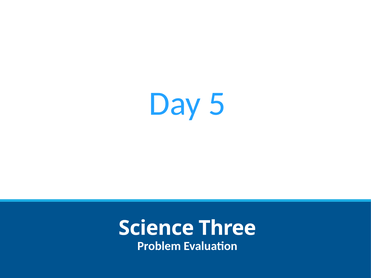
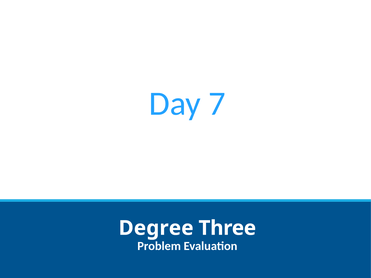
5: 5 -> 7
Science: Science -> Degree
